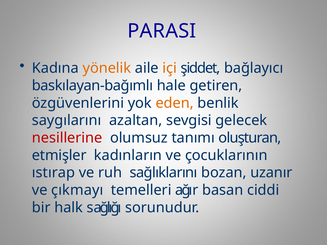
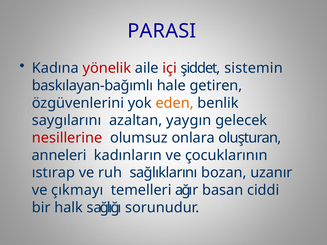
yönelik colour: orange -> red
içi colour: orange -> red
bağlayıcı: bağlayıcı -> sistemin
sevgisi: sevgisi -> yaygın
tanımı: tanımı -> onlara
etmişler: etmişler -> anneleri
